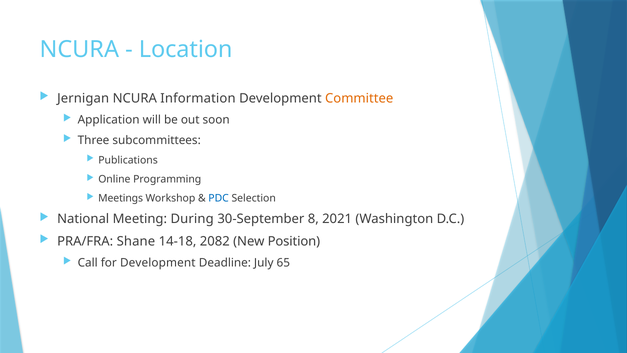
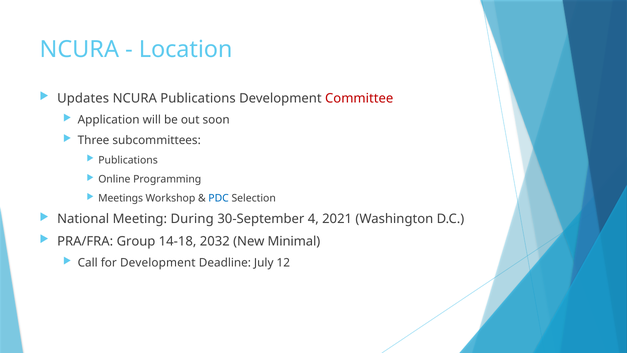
Jernigan: Jernigan -> Updates
NCURA Information: Information -> Publications
Committee colour: orange -> red
8: 8 -> 4
Shane: Shane -> Group
2082: 2082 -> 2032
Position: Position -> Minimal
65: 65 -> 12
